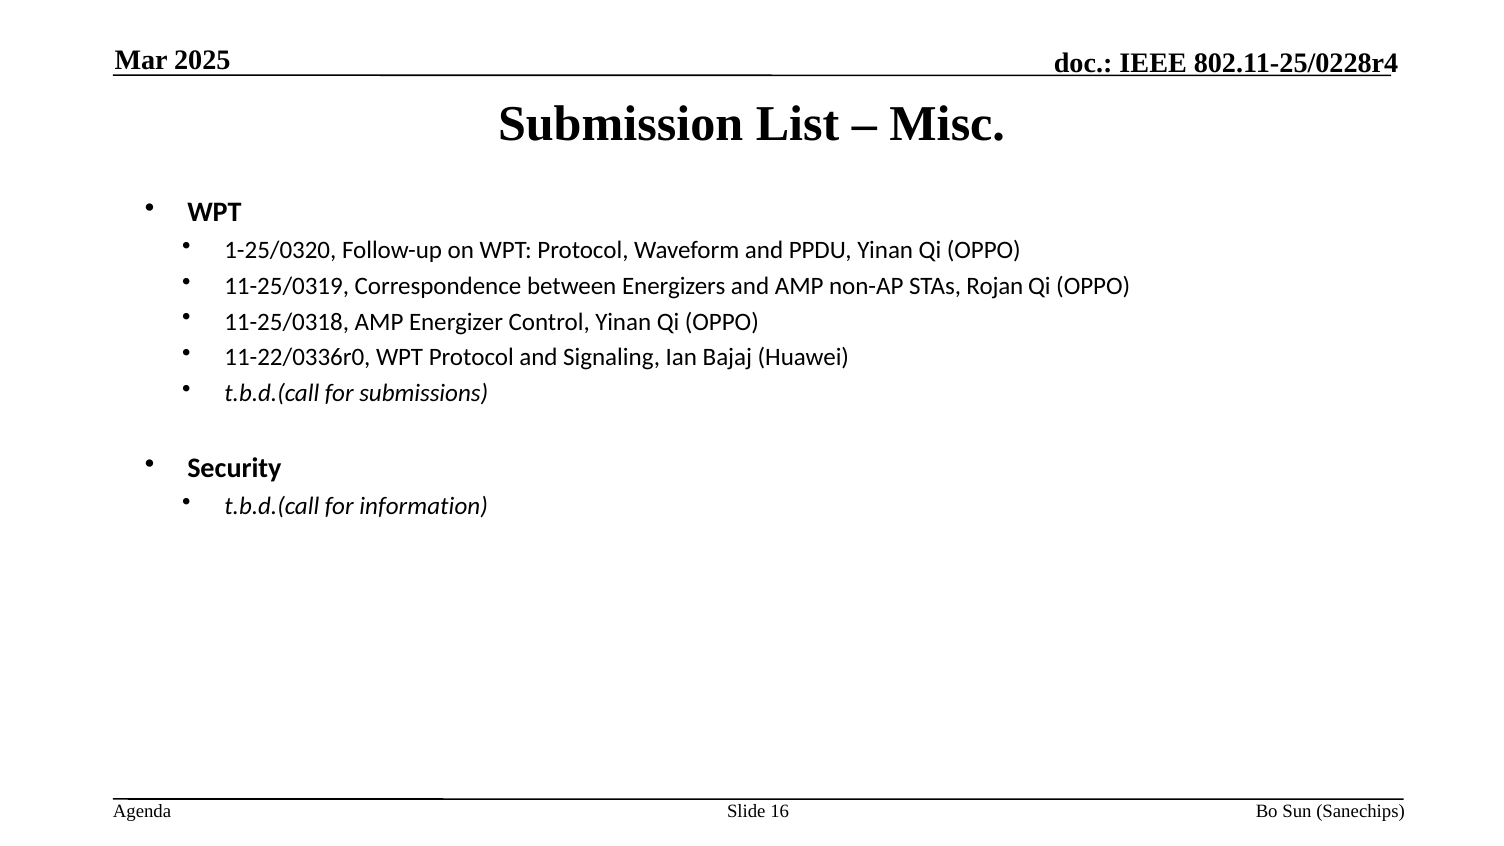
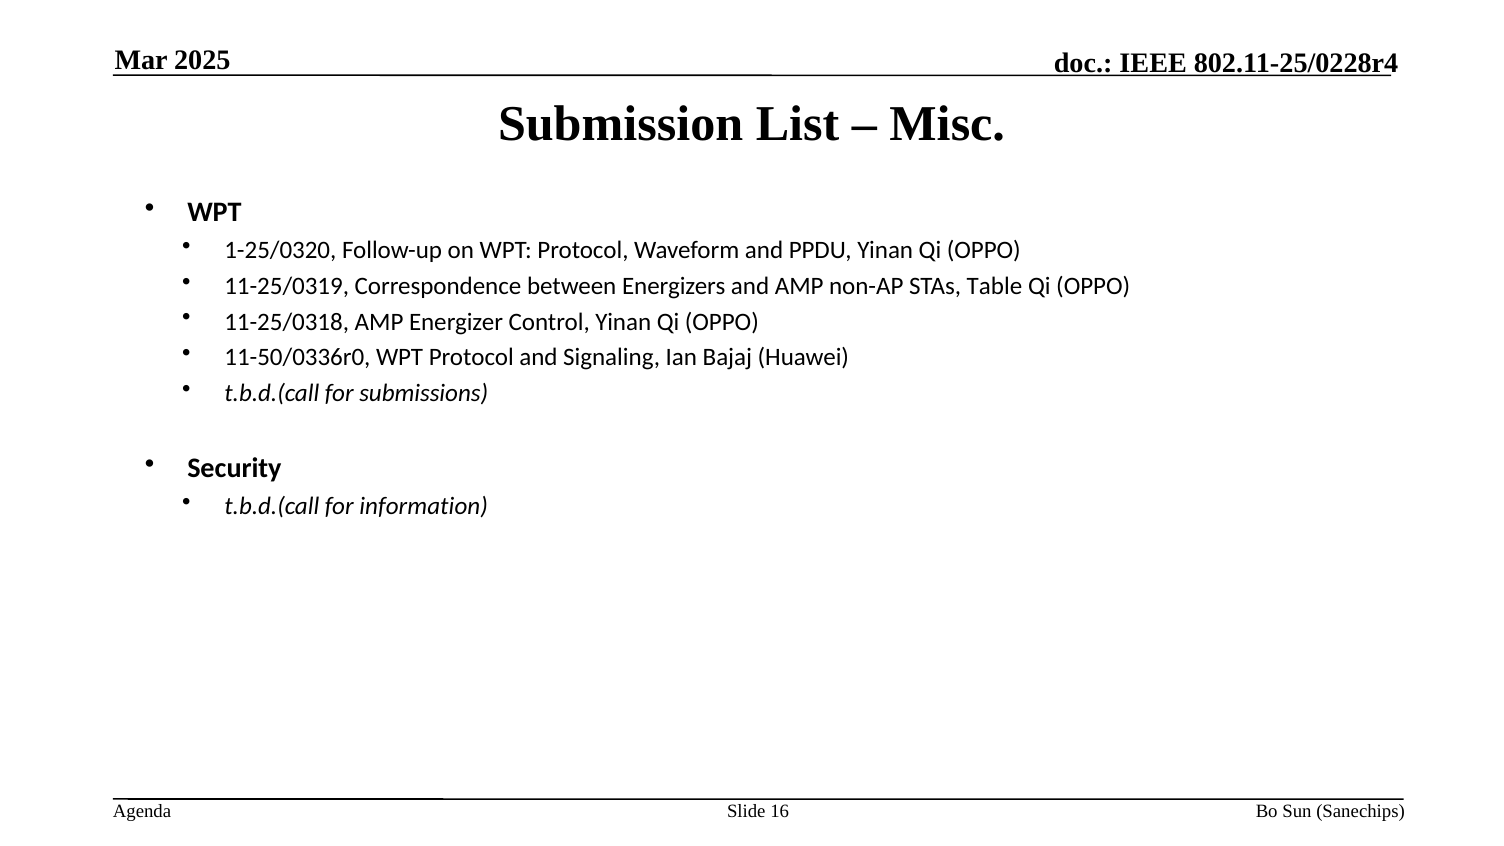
Rojan: Rojan -> Table
11-22/0336r0: 11-22/0336r0 -> 11-50/0336r0
